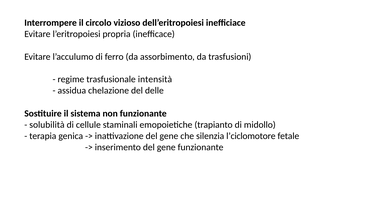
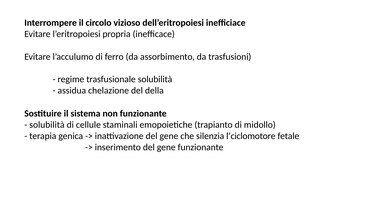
trasfusionale intensità: intensità -> solubilità
delle: delle -> della
